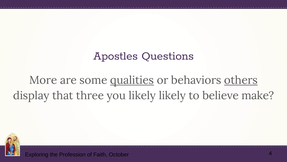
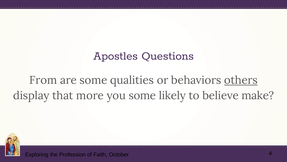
More: More -> From
qualities underline: present -> none
three: three -> more
you likely: likely -> some
